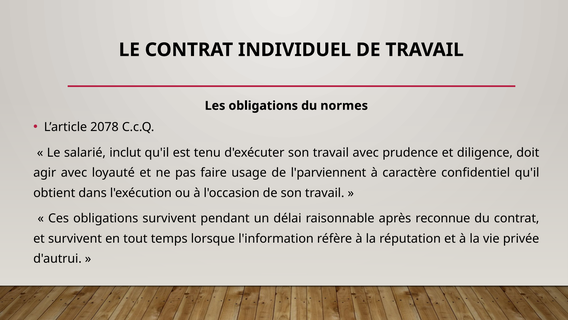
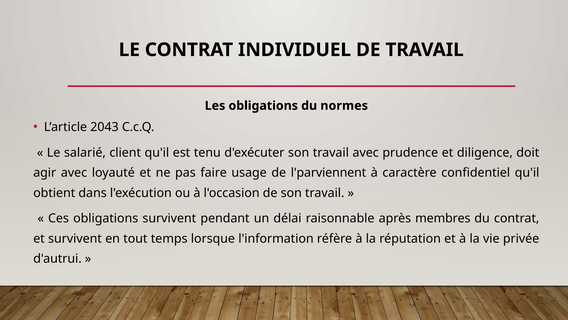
2078: 2078 -> 2043
inclut: inclut -> client
reconnue: reconnue -> membres
